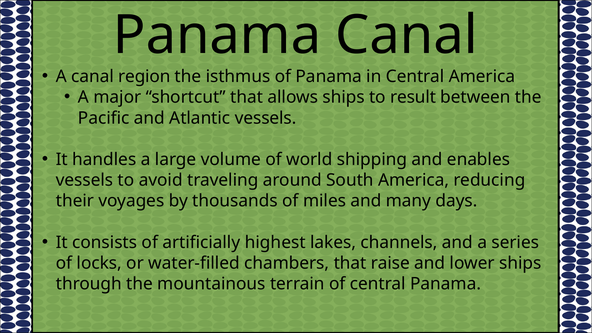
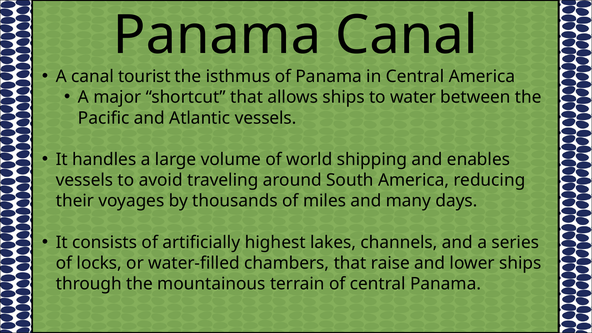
region: region -> tourist
result: result -> water
